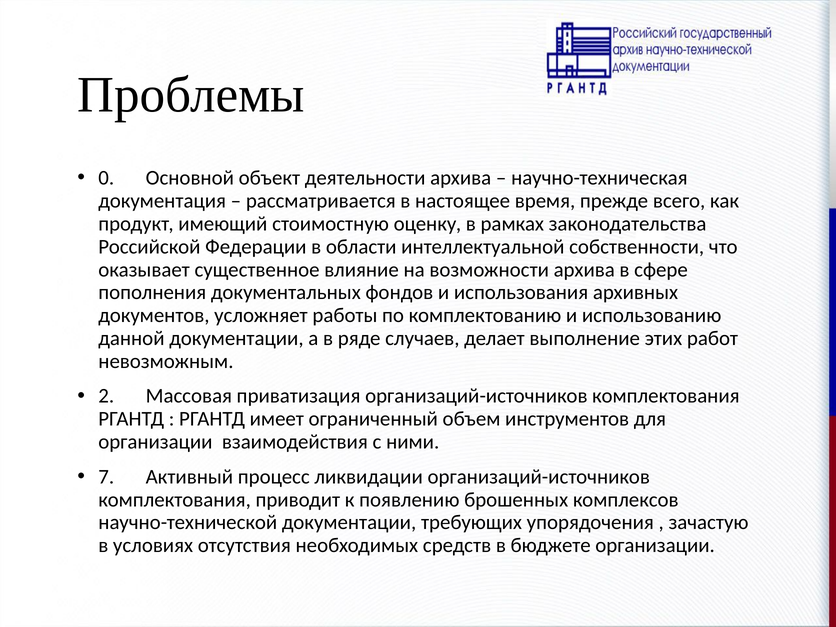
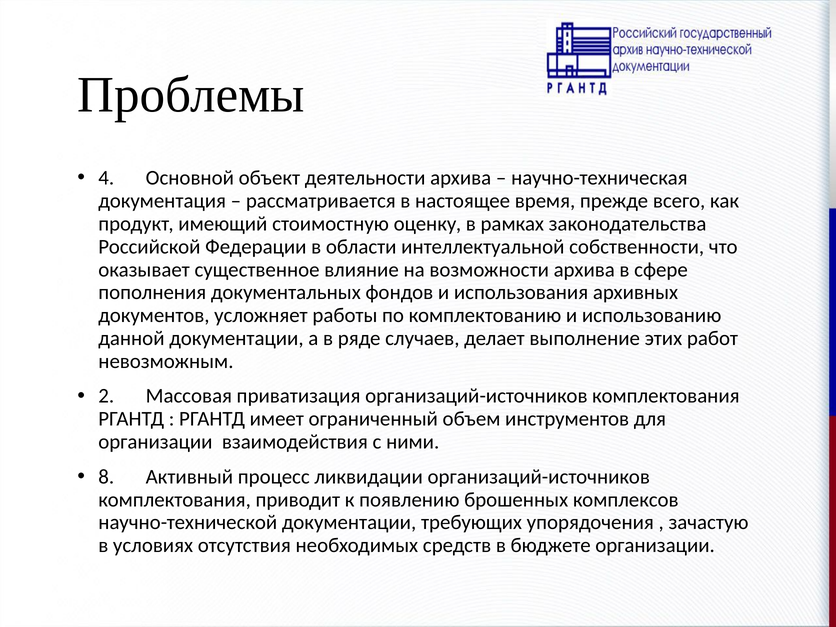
0: 0 -> 4
7: 7 -> 8
